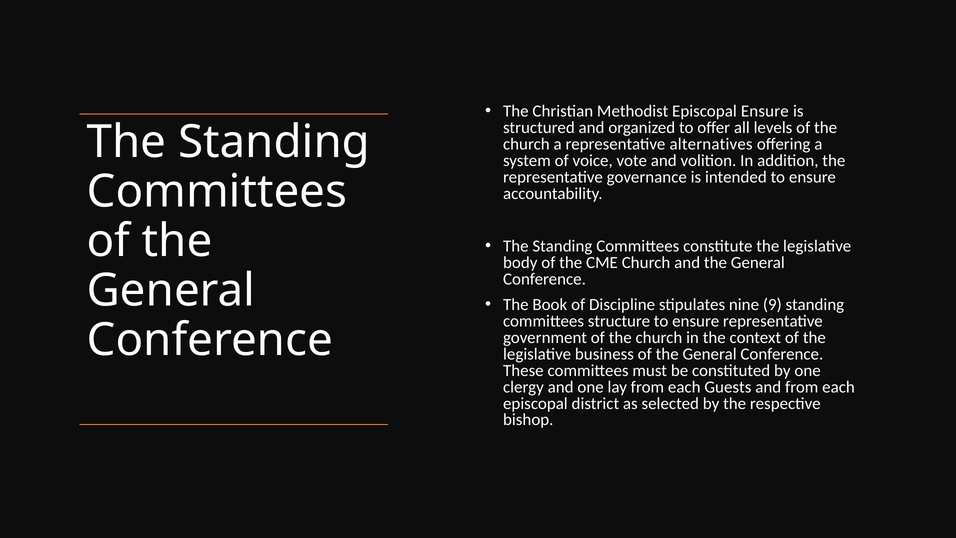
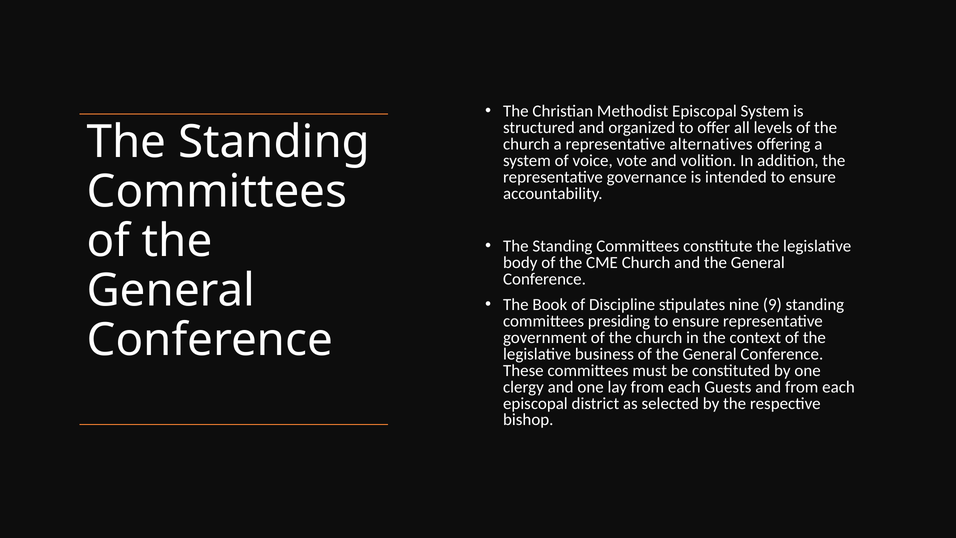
Episcopal Ensure: Ensure -> System
structure: structure -> presiding
